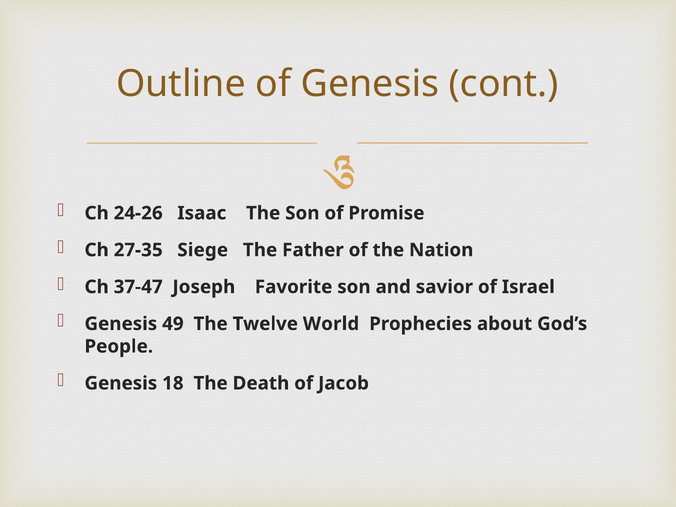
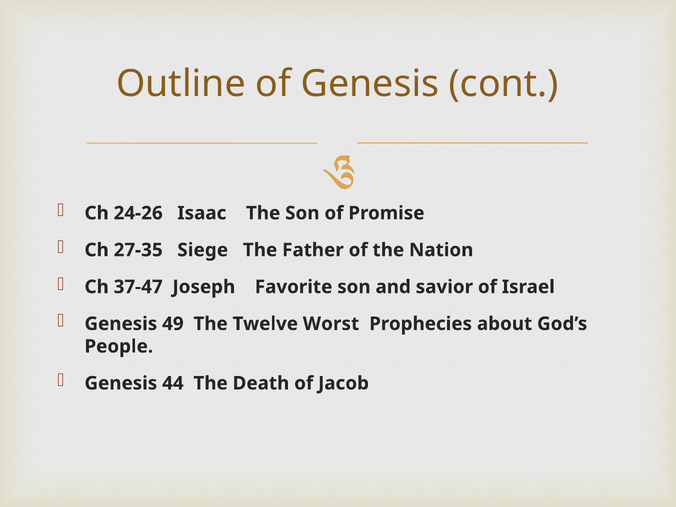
World: World -> Worst
18: 18 -> 44
